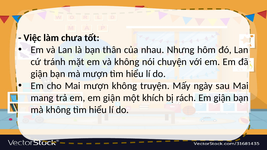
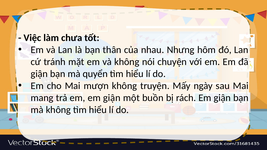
mà mượn: mượn -> quyển
khích: khích -> buồn
